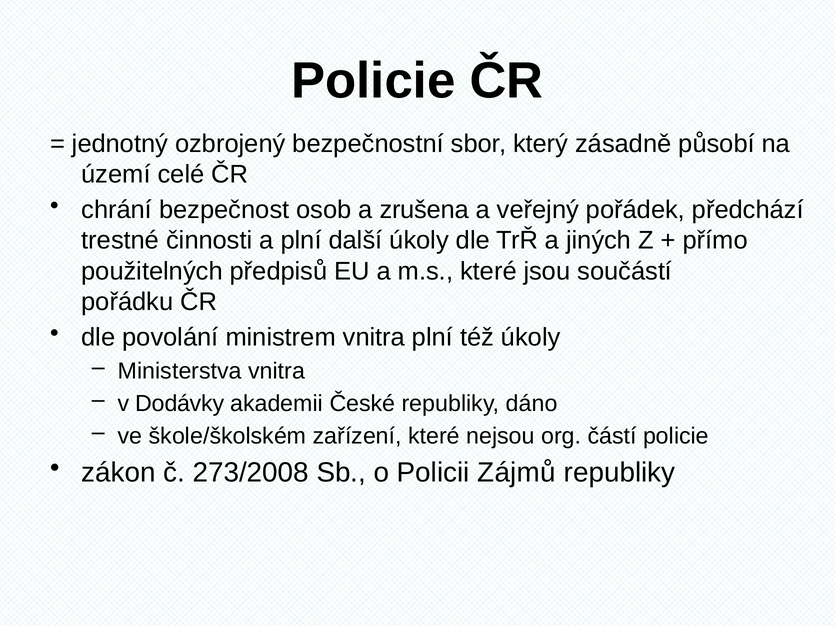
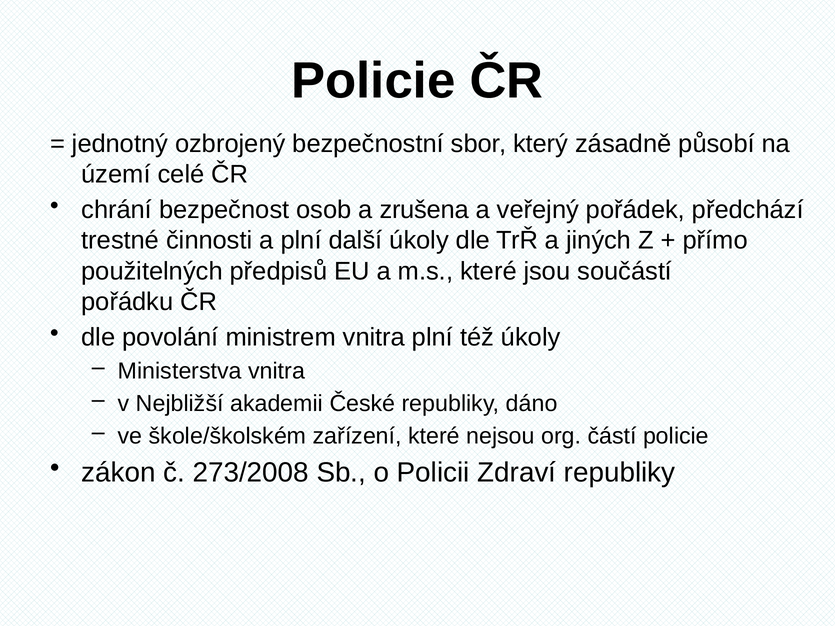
Dodávky: Dodávky -> Nejbližší
Zájmů: Zájmů -> Zdraví
